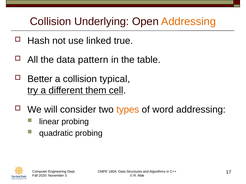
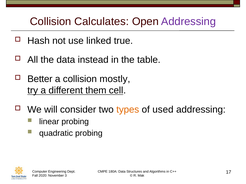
Underlying: Underlying -> Calculates
Addressing at (189, 22) colour: orange -> purple
pattern: pattern -> instead
typical: typical -> mostly
word: word -> used
